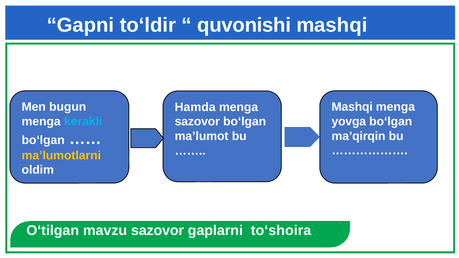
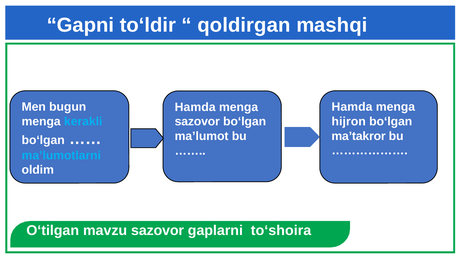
quvonishi: quvonishi -> qoldirgаn
Mashqi at (352, 107): Mashqi -> Hаmdа
yovgа: yovgа -> hijron
ma’qirqin: ma’qirqin -> ma’takror
ma’lumotlarni colour: yellow -> light blue
